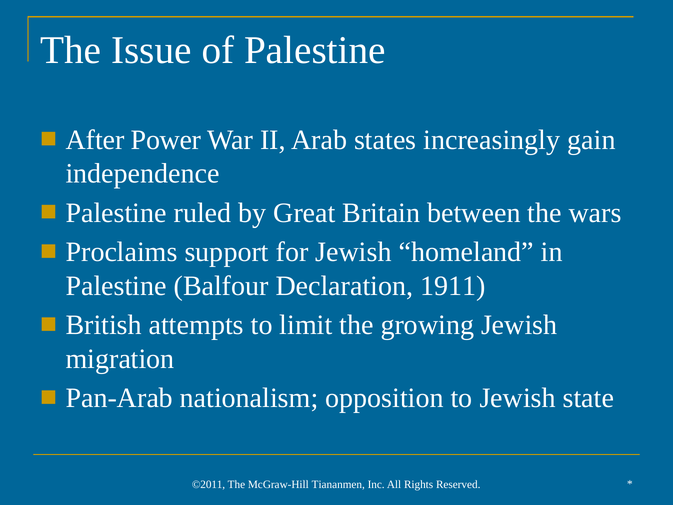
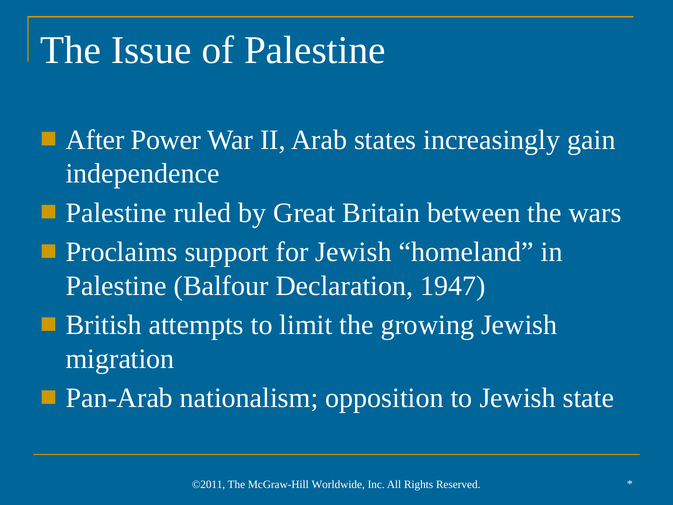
1911: 1911 -> 1947
Tiananmen: Tiananmen -> Worldwide
